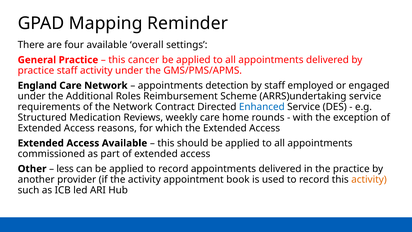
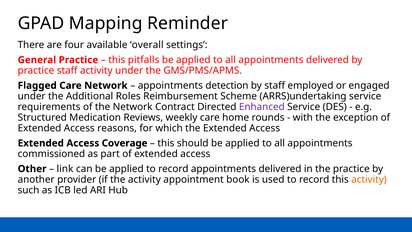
cancer: cancer -> pitfalls
England: England -> Flagged
Enhanced colour: blue -> purple
Access Available: Available -> Coverage
less: less -> link
